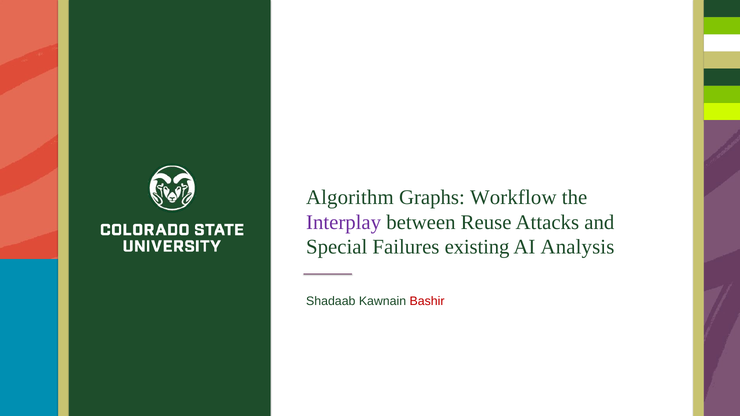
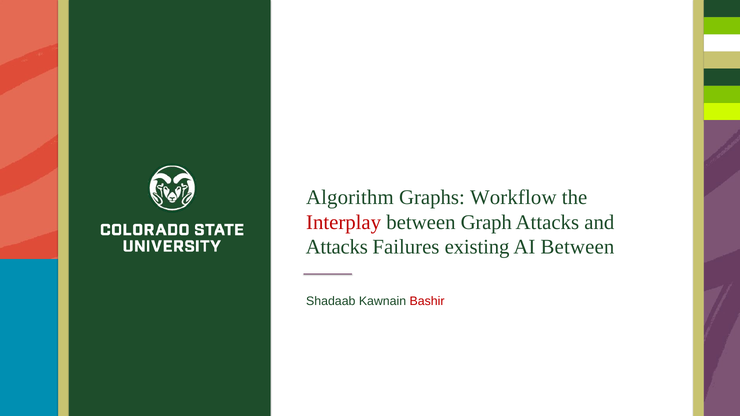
Interplay colour: purple -> red
Reuse: Reuse -> Graph
Special at (337, 247): Special -> Attacks
AI Analysis: Analysis -> Between
